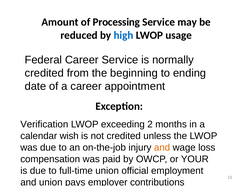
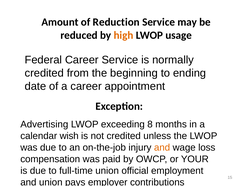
Processing: Processing -> Reduction
high colour: blue -> orange
Verification: Verification -> Advertising
2: 2 -> 8
